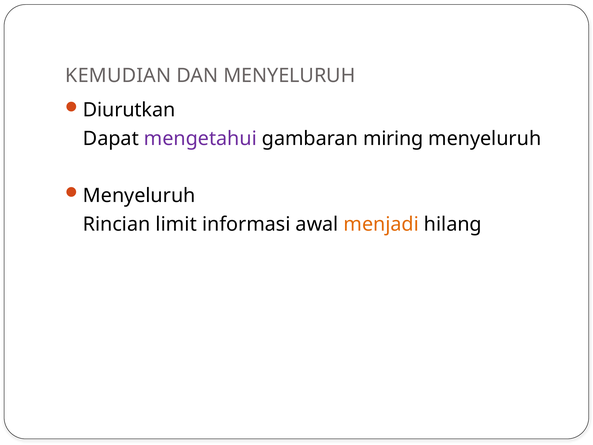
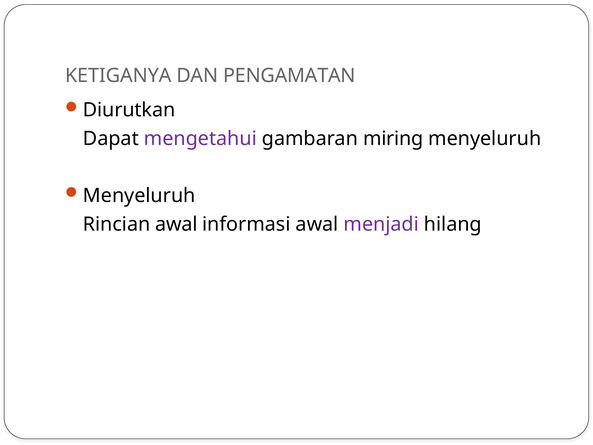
KEMUDIAN: KEMUDIAN -> KETIGANYA
DAN MENYELURUH: MENYELURUH -> PENGAMATAN
Rincian limit: limit -> awal
menjadi colour: orange -> purple
